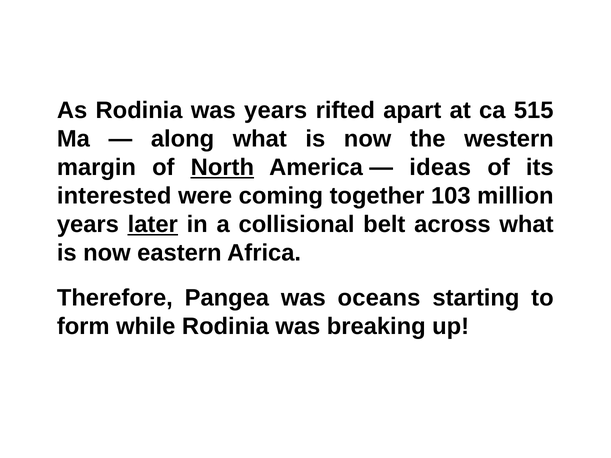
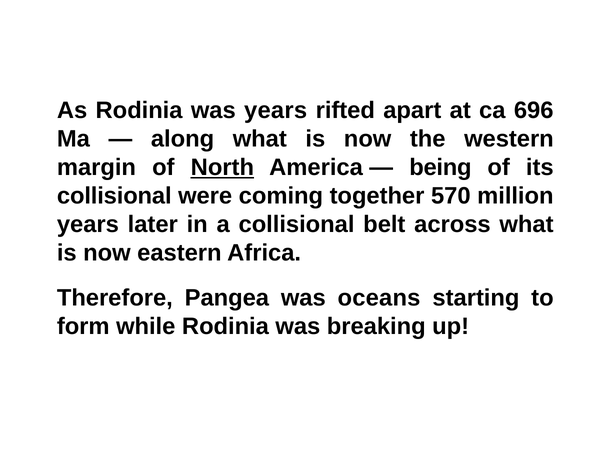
515: 515 -> 696
ideas: ideas -> being
interested at (114, 196): interested -> collisional
103: 103 -> 570
later underline: present -> none
